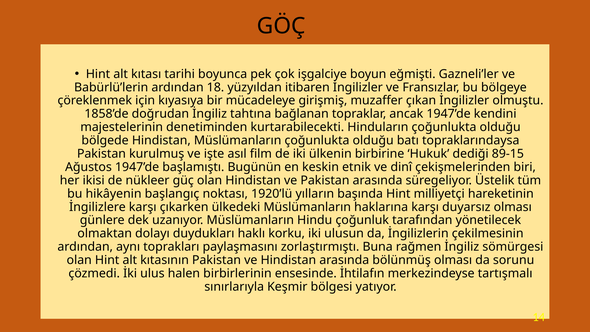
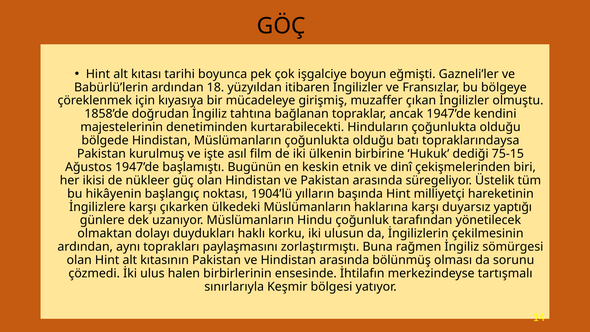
89-15: 89-15 -> 75-15
1920’lü: 1920’lü -> 1904’lü
duyarsız olması: olması -> yaptığı
